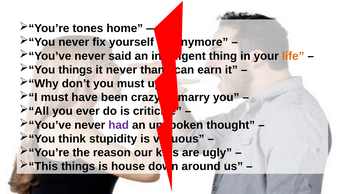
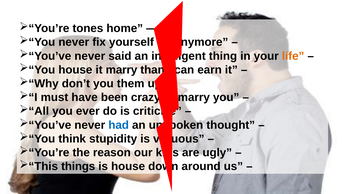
things at (75, 70): things -> house
it never: never -> marry
you must: must -> them
had colour: purple -> blue
